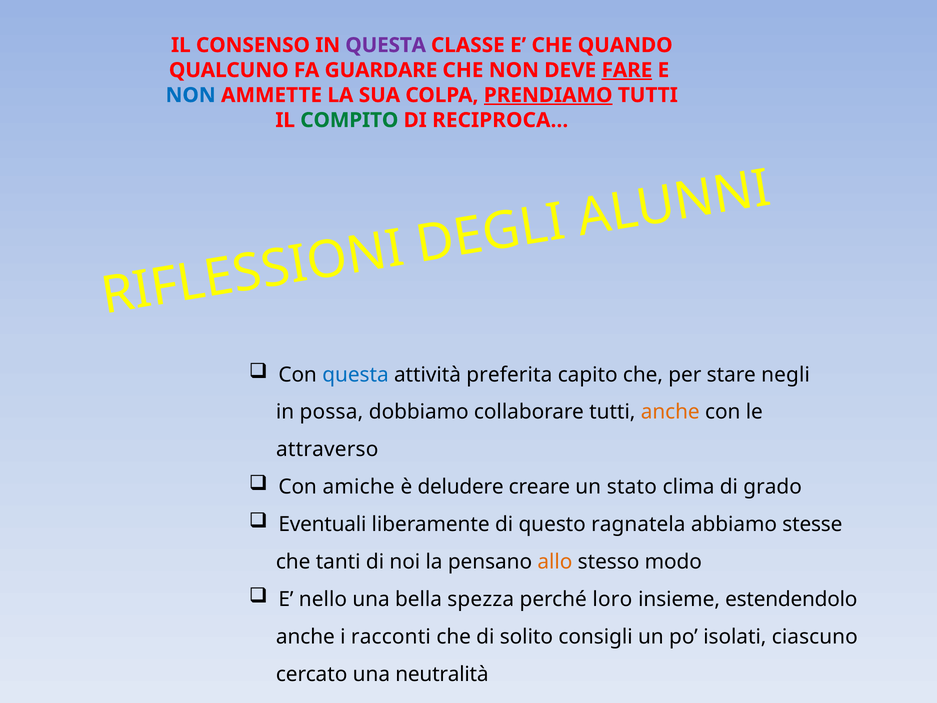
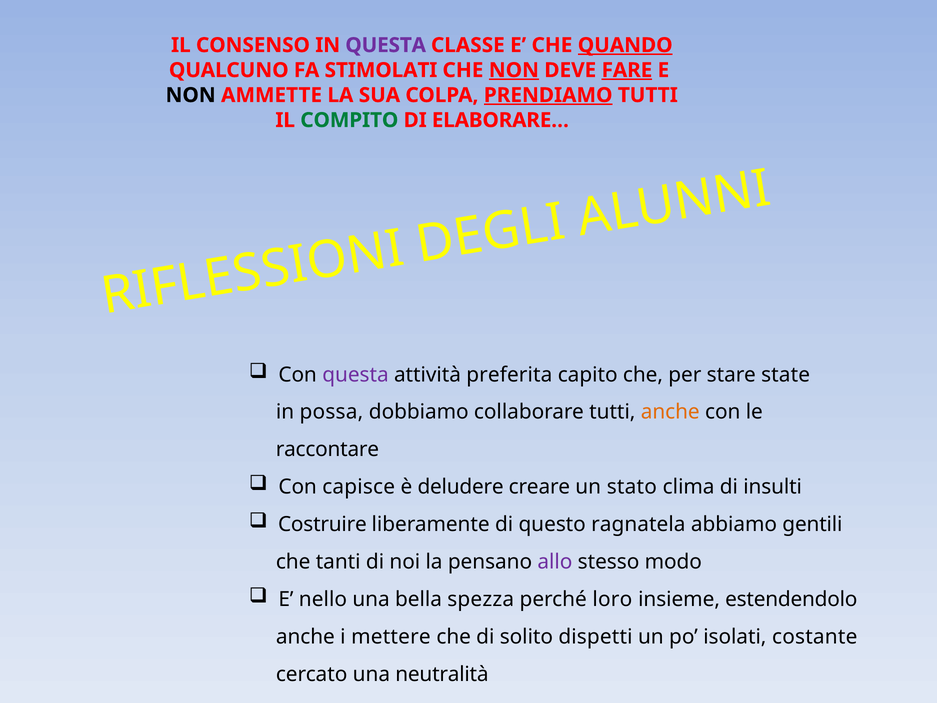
QUANDO underline: none -> present
GUARDARE: GUARDARE -> STIMOLATI
NON at (514, 70) underline: none -> present
NON at (191, 95) colour: blue -> black
RECIPROCA…: RECIPROCA… -> ELABORARE…
questa at (355, 375) colour: blue -> purple
negli: negli -> state
attraverso: attraverso -> raccontare
amiche: amiche -> capisce
grado: grado -> insulti
Eventuali: Eventuali -> Costruire
stesse: stesse -> gentili
allo colour: orange -> purple
racconti: racconti -> mettere
consigli: consigli -> dispetti
ciascuno: ciascuno -> costante
